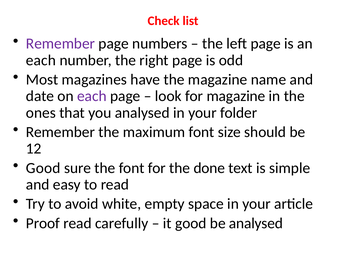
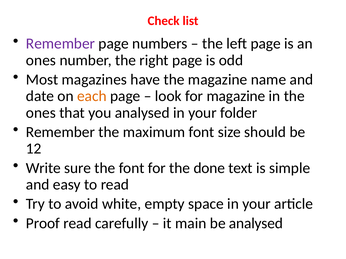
each at (41, 60): each -> ones
each at (92, 96) colour: purple -> orange
Good at (43, 168): Good -> Write
it good: good -> main
